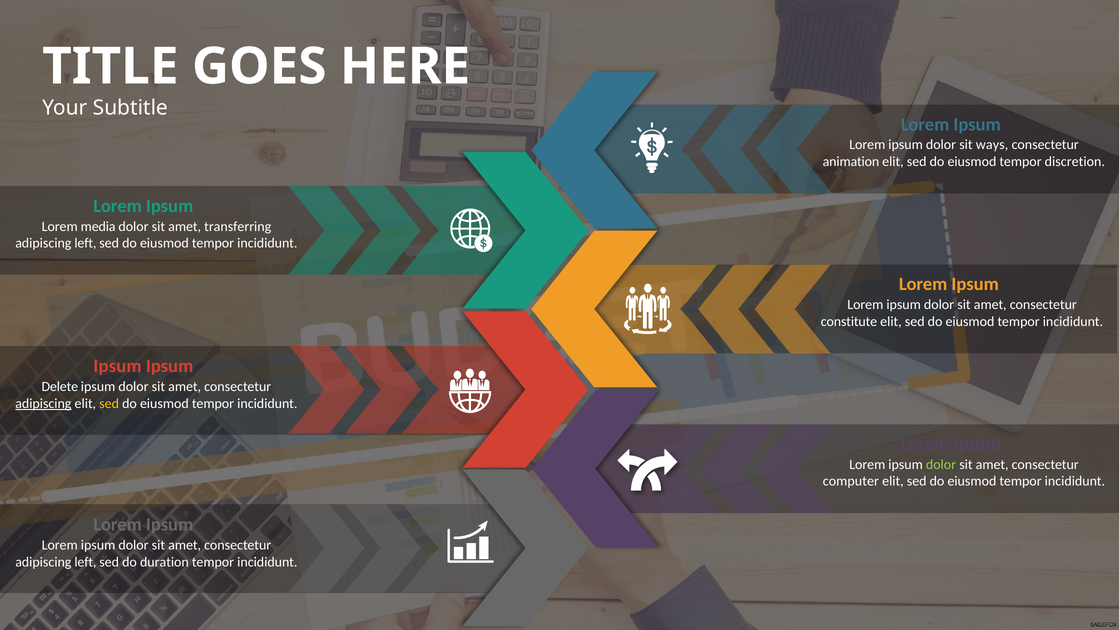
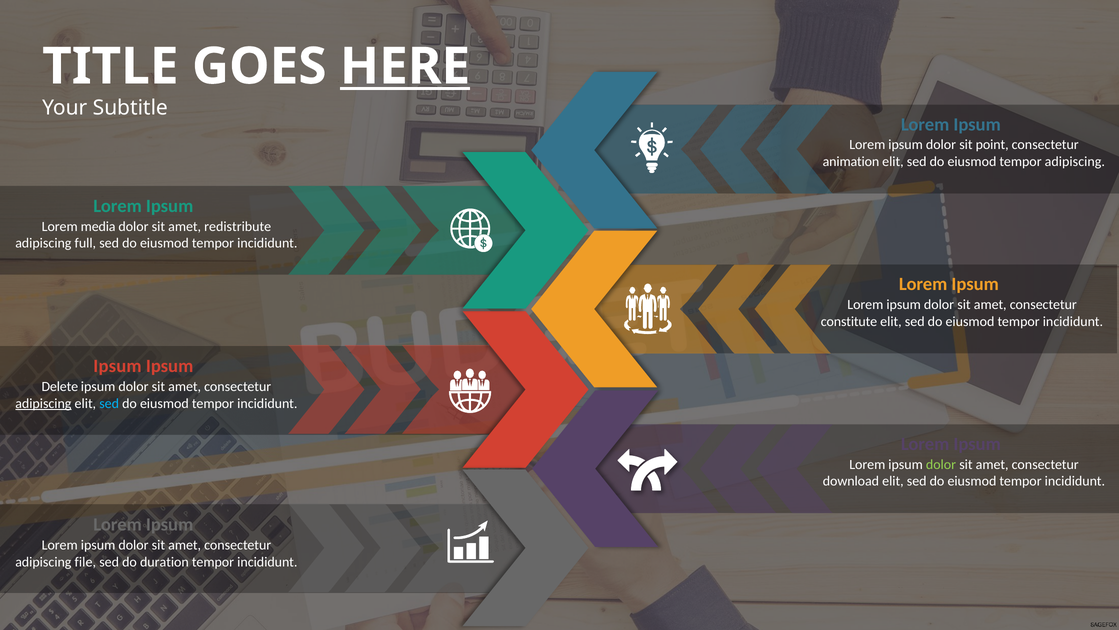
HERE underline: none -> present
ways: ways -> point
tempor discretion: discretion -> adipiscing
transferring: transferring -> redistribute
left at (85, 243): left -> full
sed at (109, 403) colour: yellow -> light blue
computer: computer -> download
left at (85, 561): left -> file
